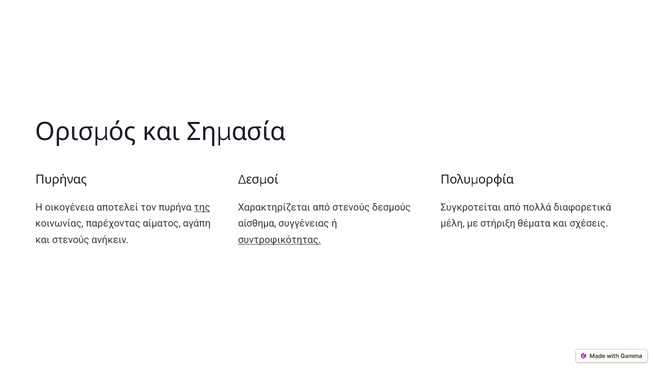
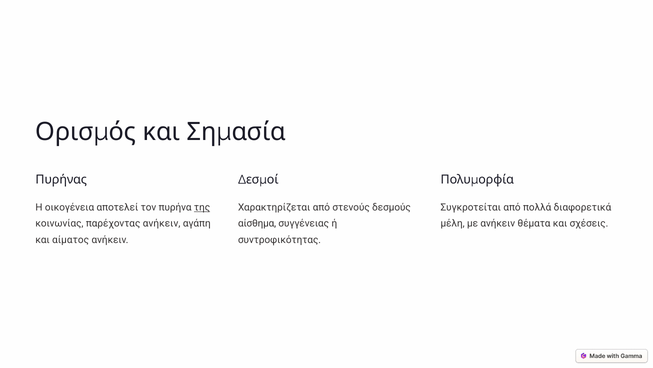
παρέχοντας αίματος: αίματος -> ανήκειν
με στήριξη: στήριξη -> ανήκειν
και στενούς: στενούς -> αίματος
συντροφικότητας underline: present -> none
